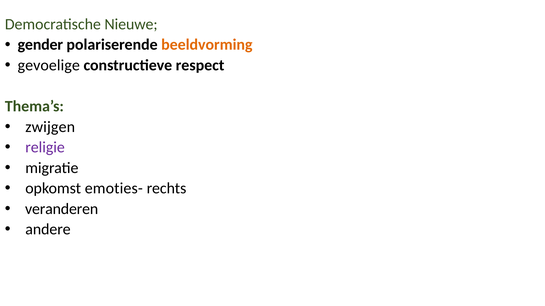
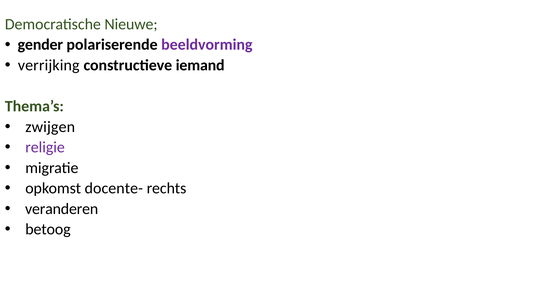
beeldvorming colour: orange -> purple
gevoelige: gevoelige -> verrijking
respect: respect -> iemand
emoties-: emoties- -> docente-
andere: andere -> betoog
